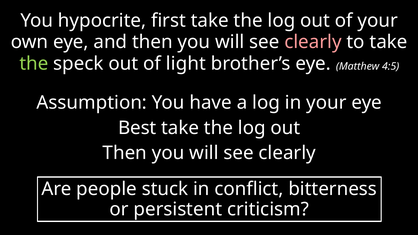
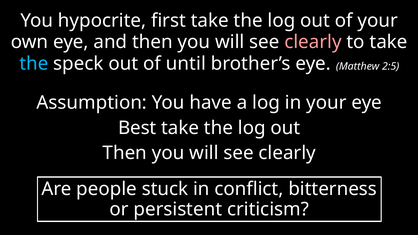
the at (34, 64) colour: light green -> light blue
light: light -> until
4:5: 4:5 -> 2:5
